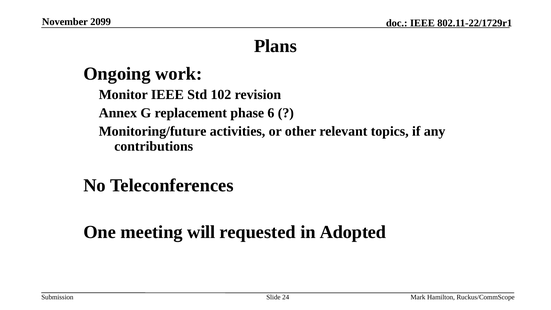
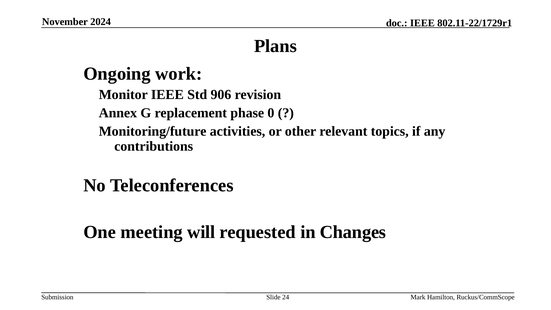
2099: 2099 -> 2024
102: 102 -> 906
6: 6 -> 0
Adopted: Adopted -> Changes
